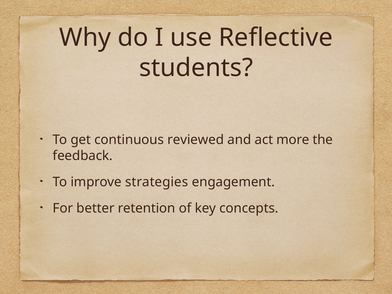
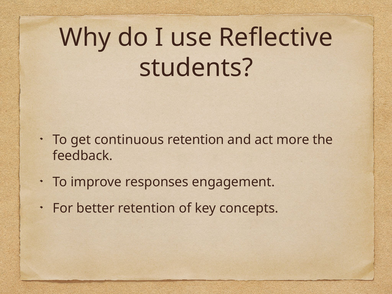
continuous reviewed: reviewed -> retention
strategies: strategies -> responses
